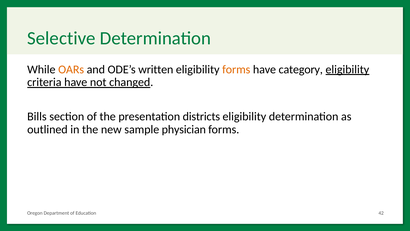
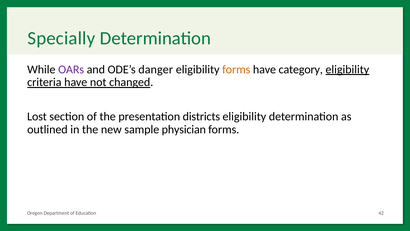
Selective: Selective -> Specially
OARs colour: orange -> purple
written: written -> danger
Bills: Bills -> Lost
